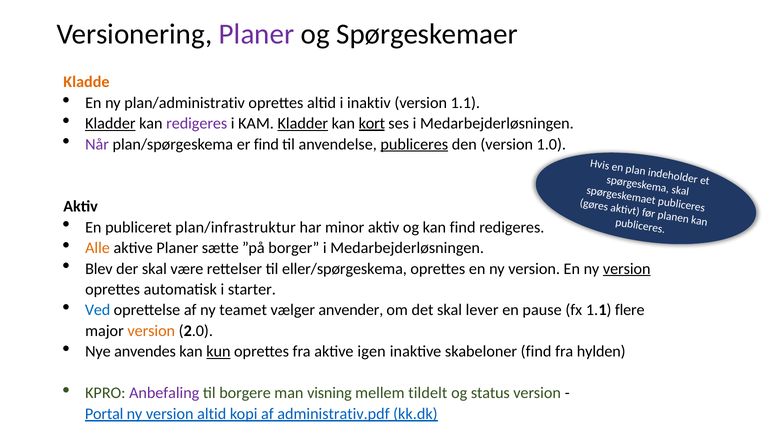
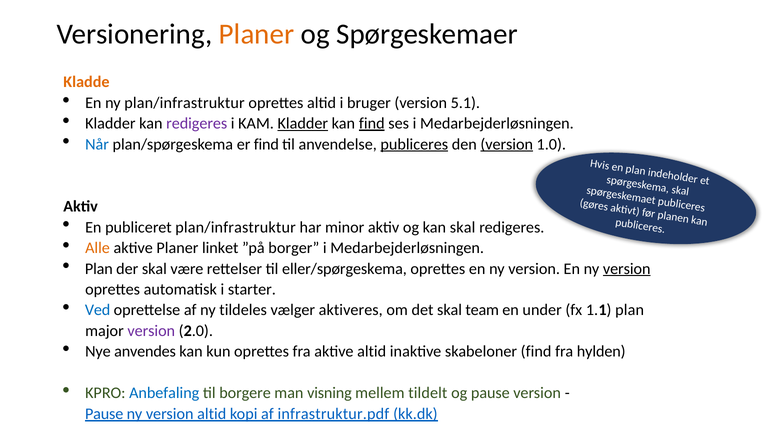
Planer at (257, 34) colour: purple -> orange
ny plan/administrativ: plan/administrativ -> plan/infrastruktur
inaktiv: inaktiv -> bruger
version 1.1: 1.1 -> 5.1
Kladder at (110, 124) underline: present -> none
kan kort: kort -> find
Når colour: purple -> blue
version at (507, 144) underline: none -> present
kan find: find -> skal
sætte: sætte -> linket
Blev at (99, 269): Blev -> Plan
teamet: teamet -> tildeles
anvender: anvender -> aktiveres
lever: lever -> team
pause: pause -> under
1.1 flere: flere -> plan
version at (151, 331) colour: orange -> purple
kun underline: present -> none
aktive igen: igen -> altid
Anbefaling colour: purple -> blue
og status: status -> pause
Portal at (104, 414): Portal -> Pause
administrativ.pdf: administrativ.pdf -> infrastruktur.pdf
